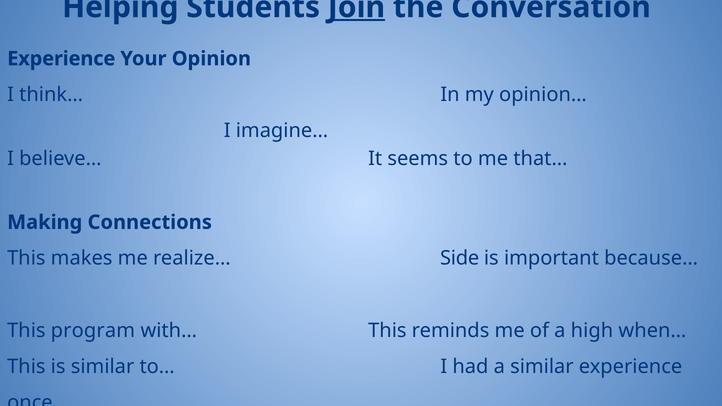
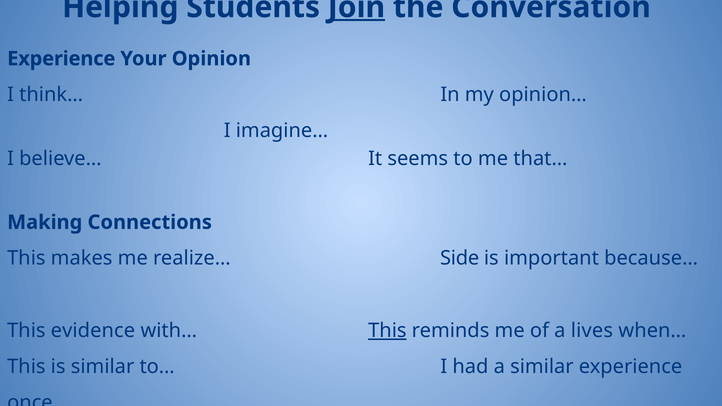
program: program -> evidence
This at (387, 331) underline: none -> present
high: high -> lives
